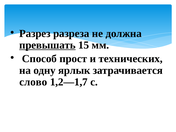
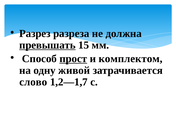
прост underline: none -> present
технических: технических -> комплектом
ярлык: ярлык -> живой
